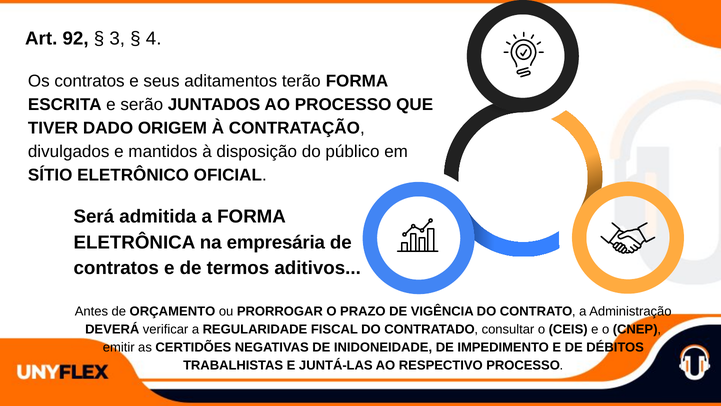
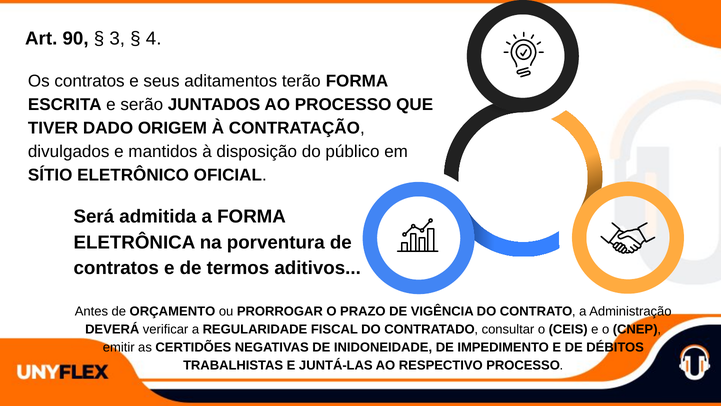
92: 92 -> 90
empresária: empresária -> porventura
